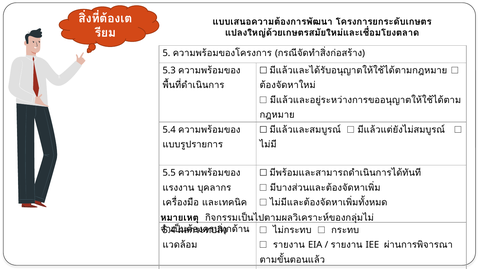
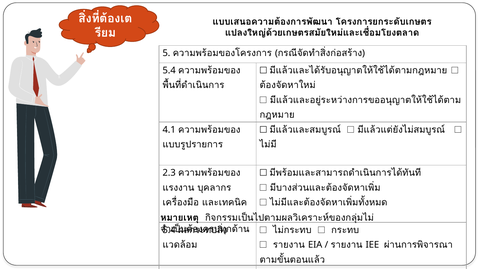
5.3 at (169, 70): 5.3 -> 5.4
5.4 at (169, 130): 5.4 -> 4.1
5.5: 5.5 -> 2.3
